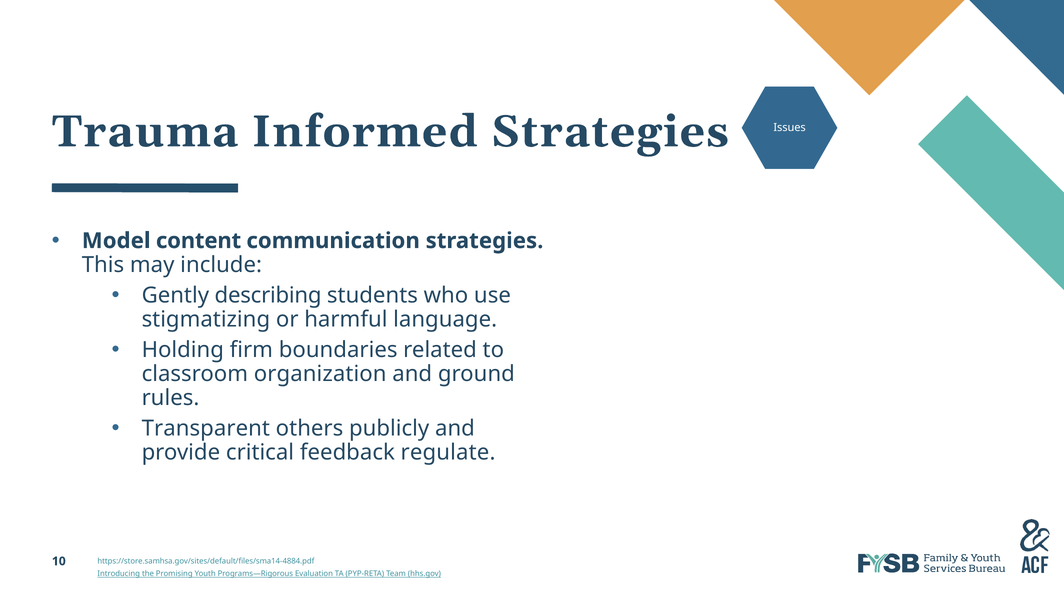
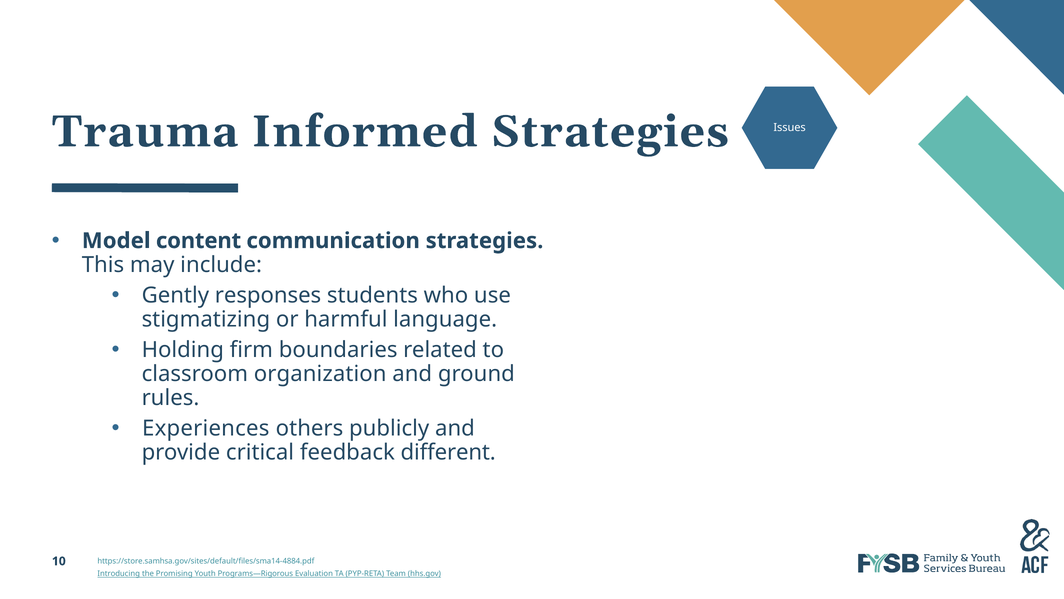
describing: describing -> responses
Transparent: Transparent -> Experiences
regulate: regulate -> different
